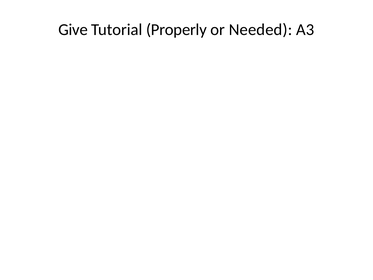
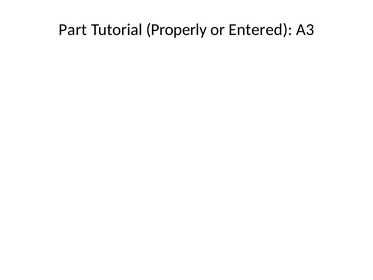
Give: Give -> Part
Needed: Needed -> Entered
